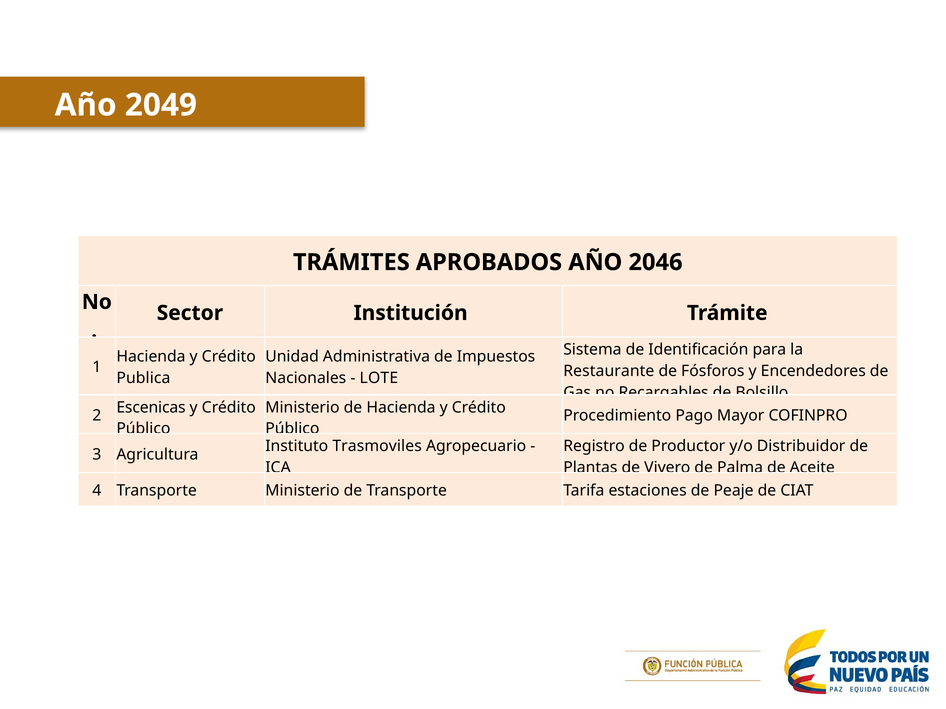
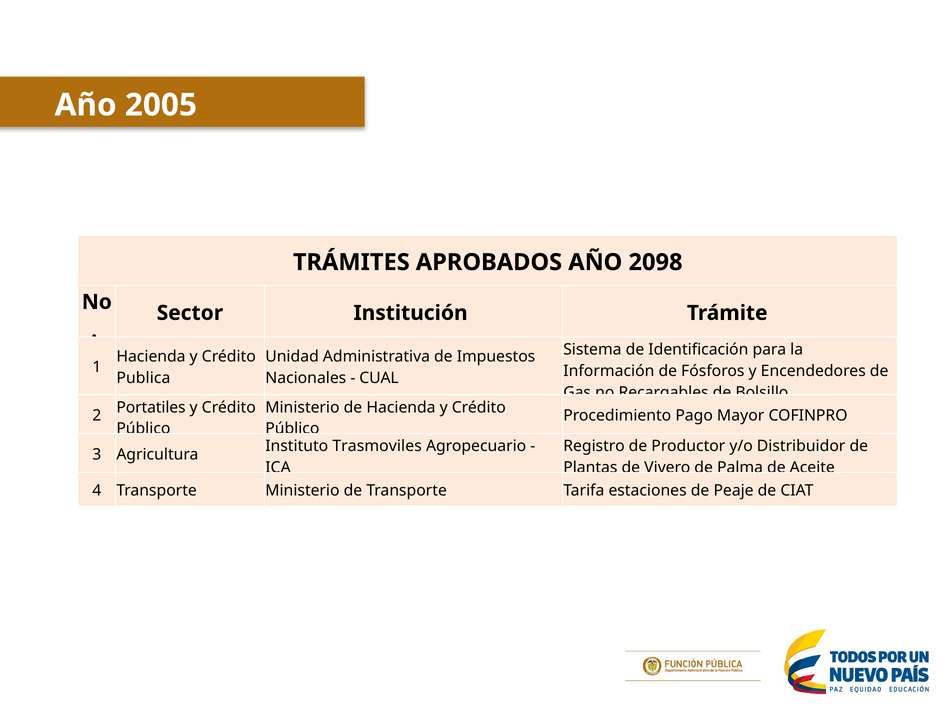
2049: 2049 -> 2005
2046: 2046 -> 2098
Restaurante: Restaurante -> Información
LOTE: LOTE -> CUAL
Escenicas: Escenicas -> Portatiles
